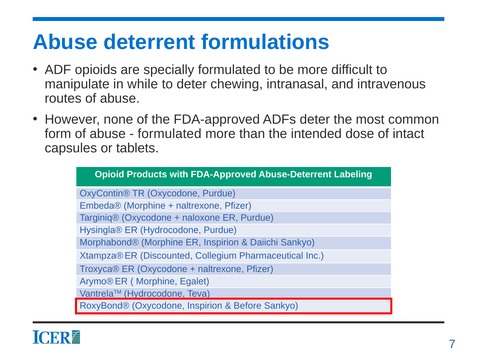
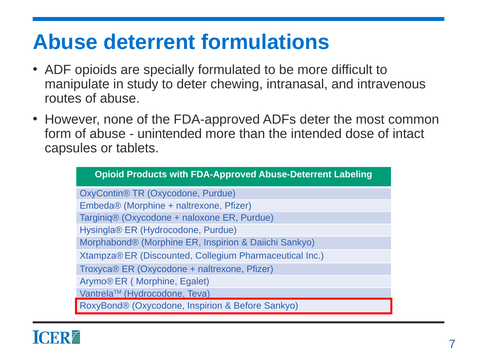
while: while -> study
formulated at (170, 134): formulated -> unintended
